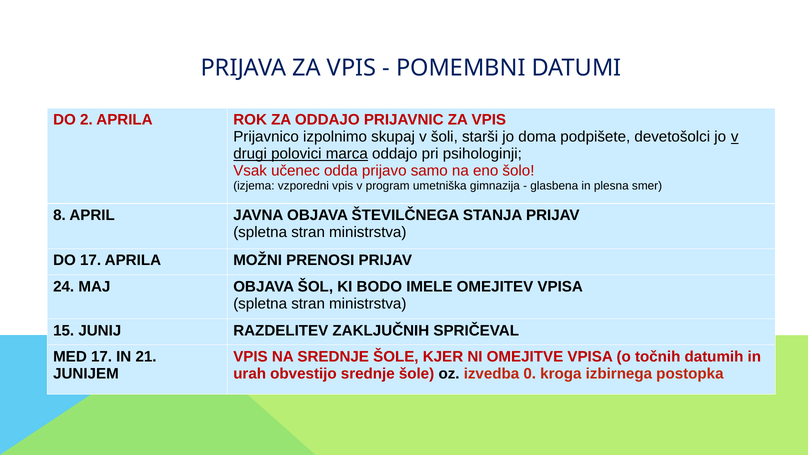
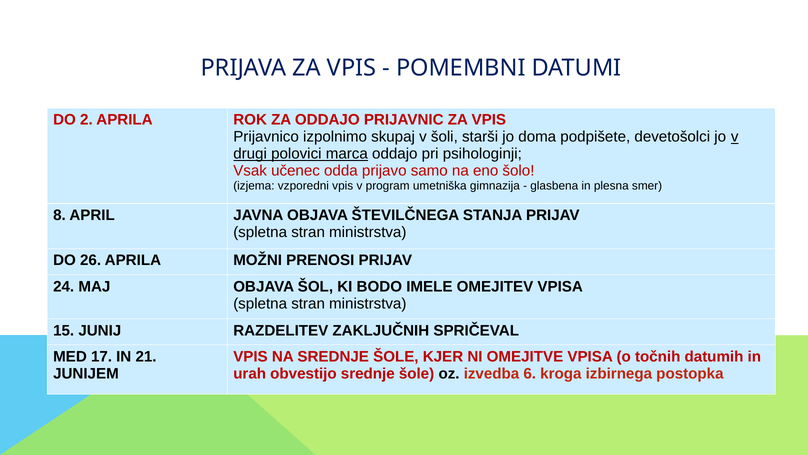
DO 17: 17 -> 26
0: 0 -> 6
